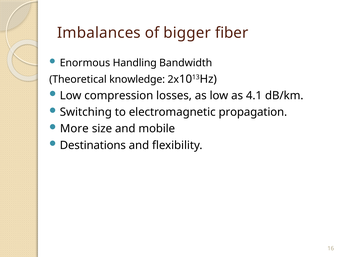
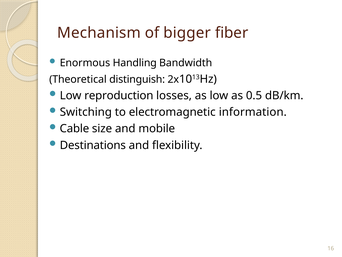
Imbalances: Imbalances -> Mechanism
knowledge: knowledge -> distinguish
compression: compression -> reproduction
4.1: 4.1 -> 0.5
propagation: propagation -> information
More: More -> Cable
